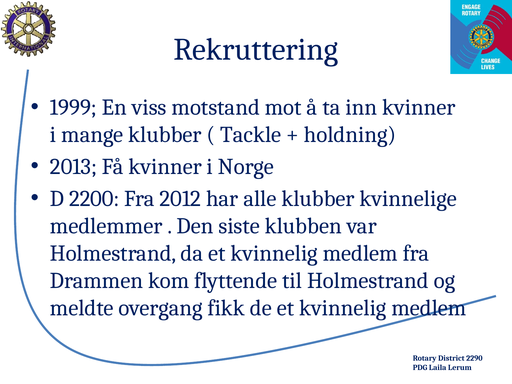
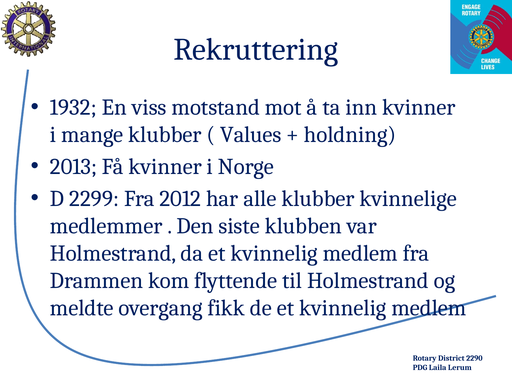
1999: 1999 -> 1932
Tackle: Tackle -> Values
2200: 2200 -> 2299
